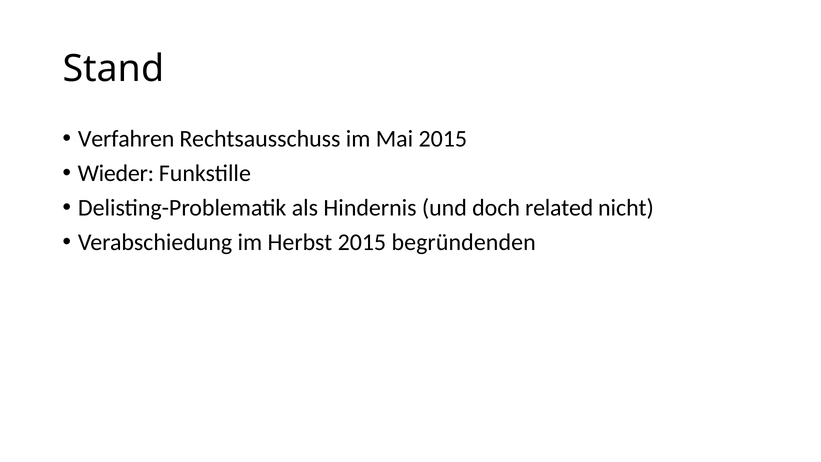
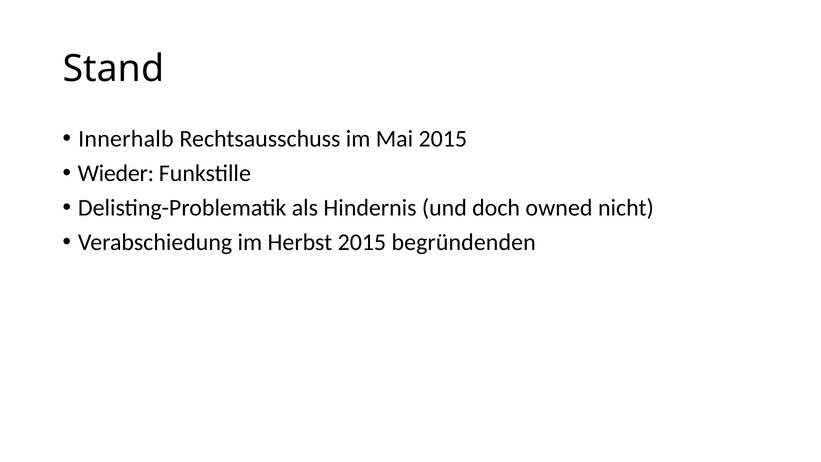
Verfahren: Verfahren -> Innerhalb
related: related -> owned
